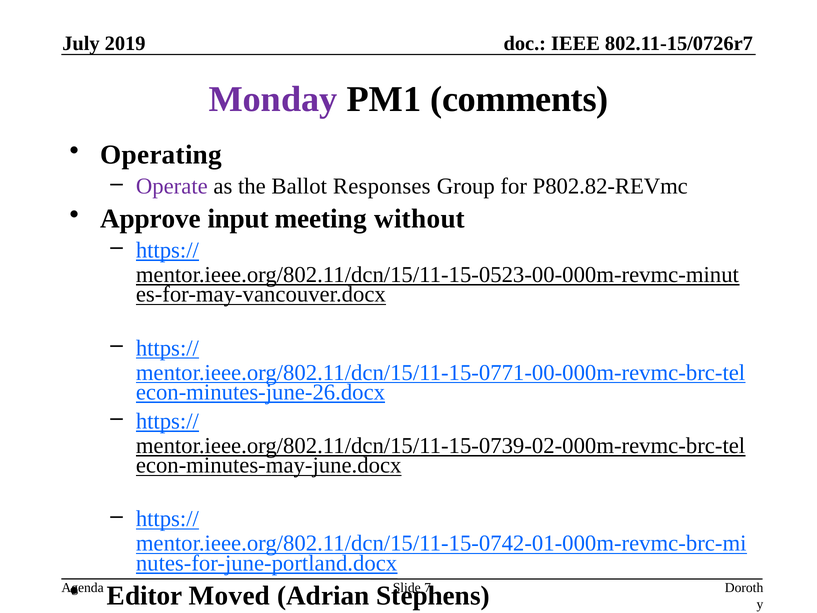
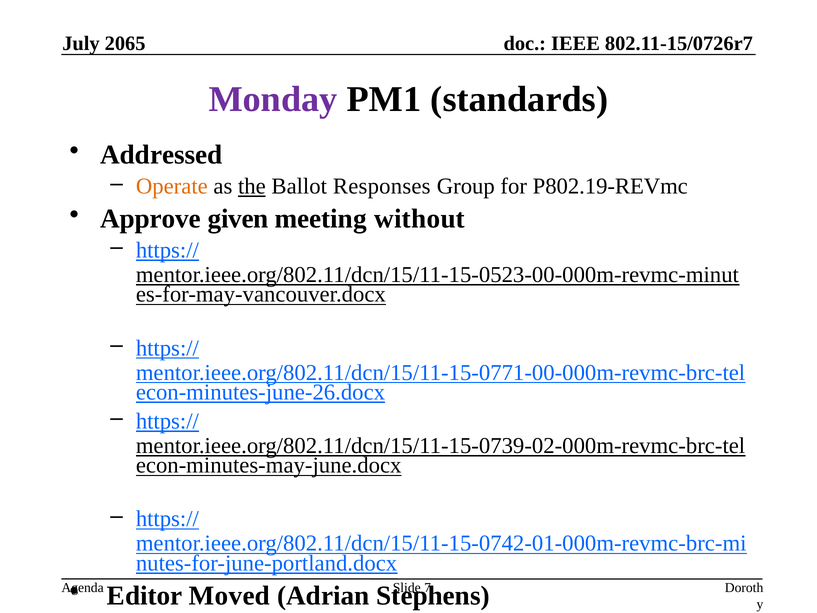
2019: 2019 -> 2065
comments: comments -> standards
Operating: Operating -> Addressed
Operate colour: purple -> orange
the underline: none -> present
P802.82-REVmc: P802.82-REVmc -> P802.19-REVmc
input: input -> given
